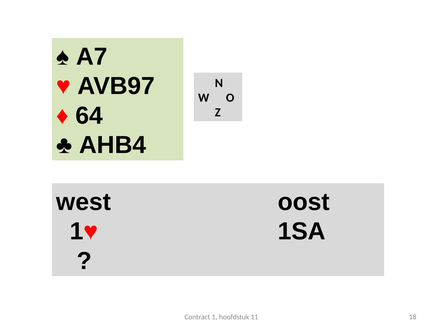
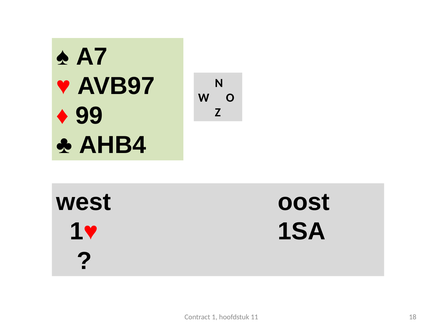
64: 64 -> 99
